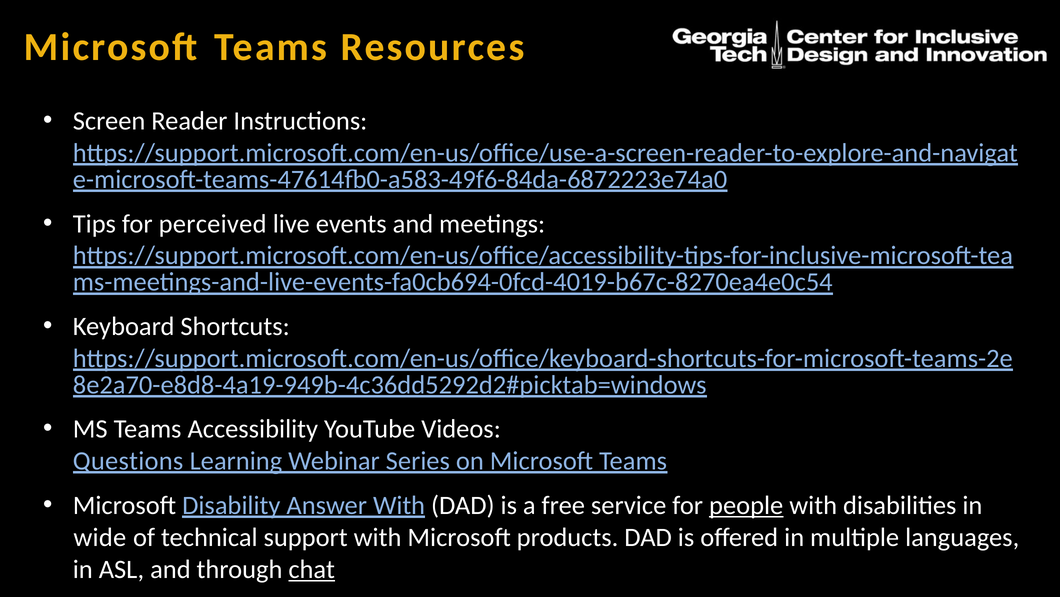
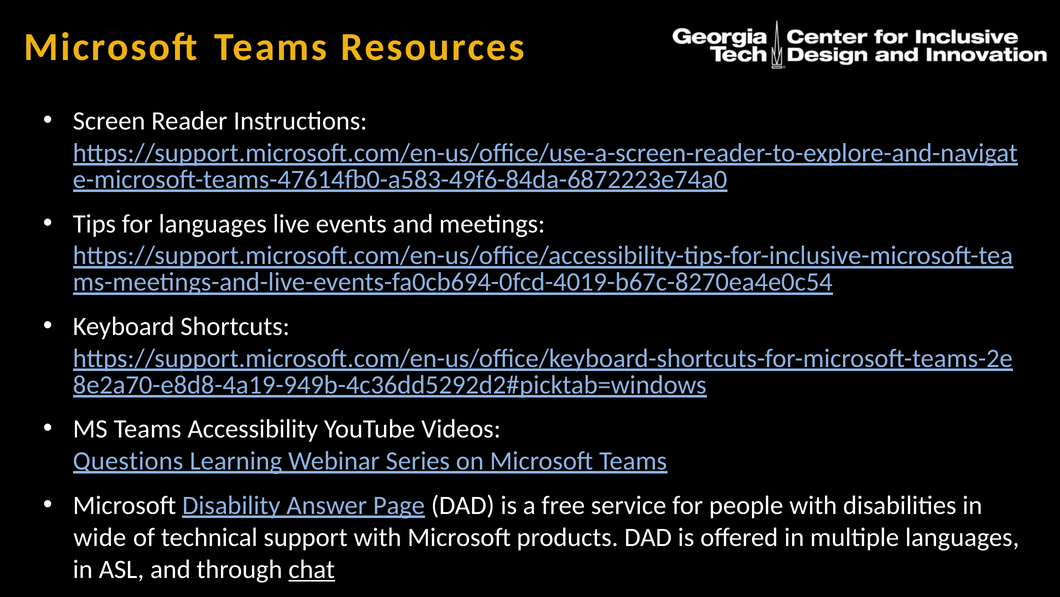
for perceived: perceived -> languages
Answer With: With -> Page
people underline: present -> none
